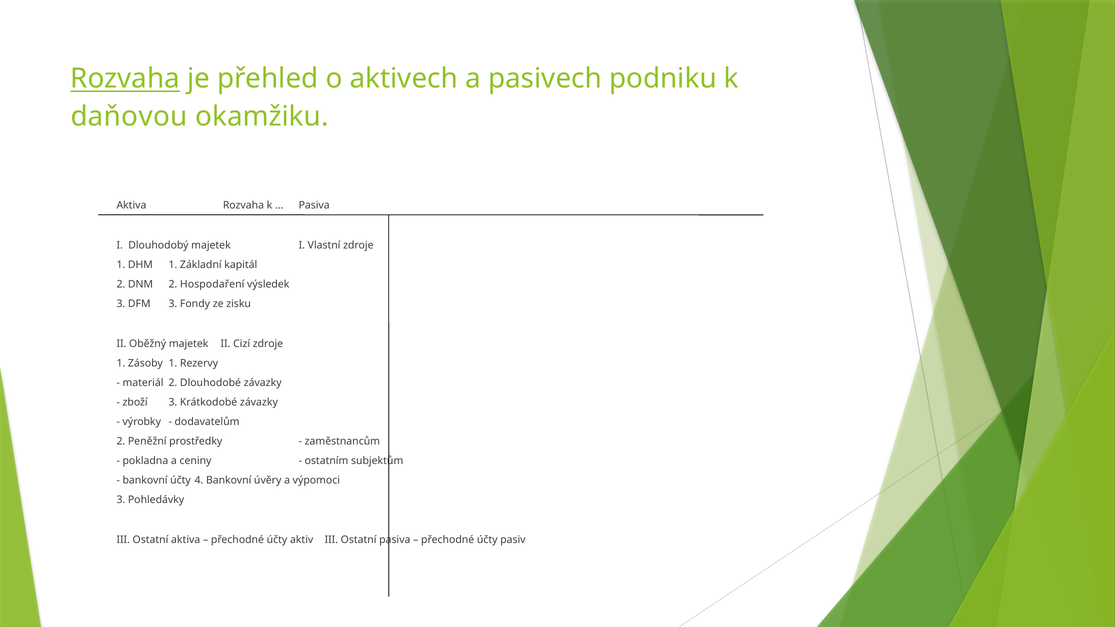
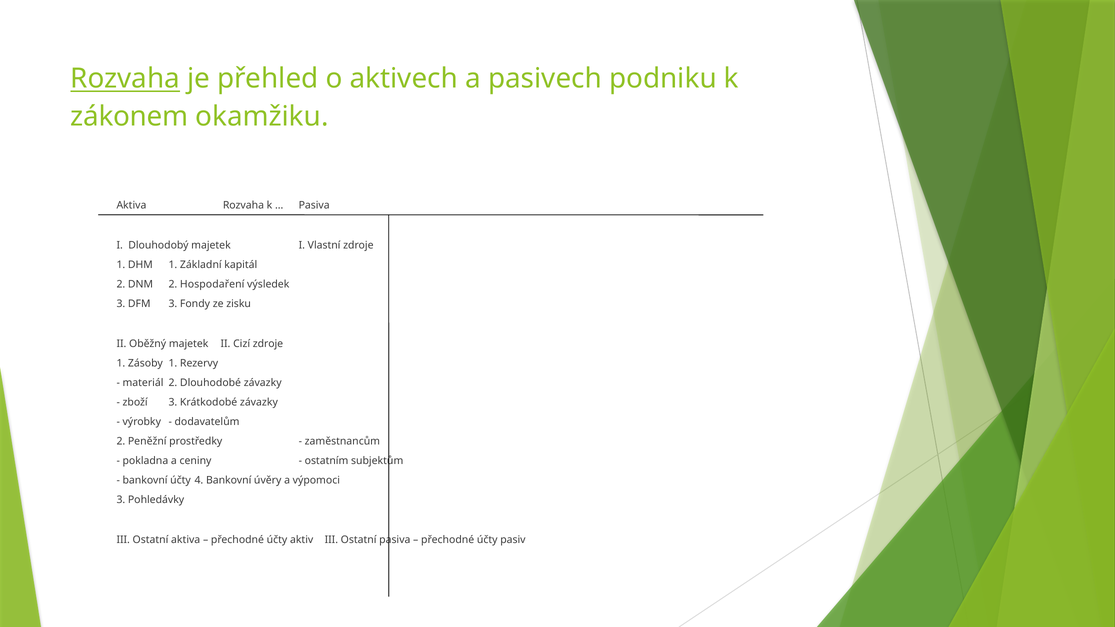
daňovou: daňovou -> zákonem
